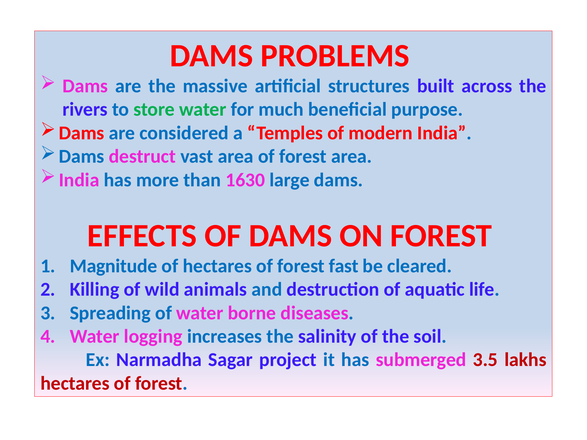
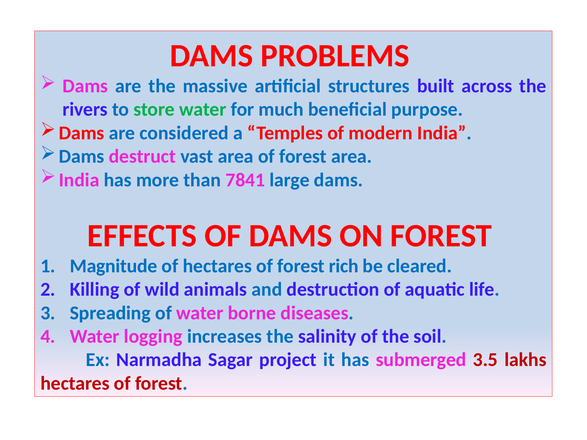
1630: 1630 -> 7841
fast: fast -> rich
